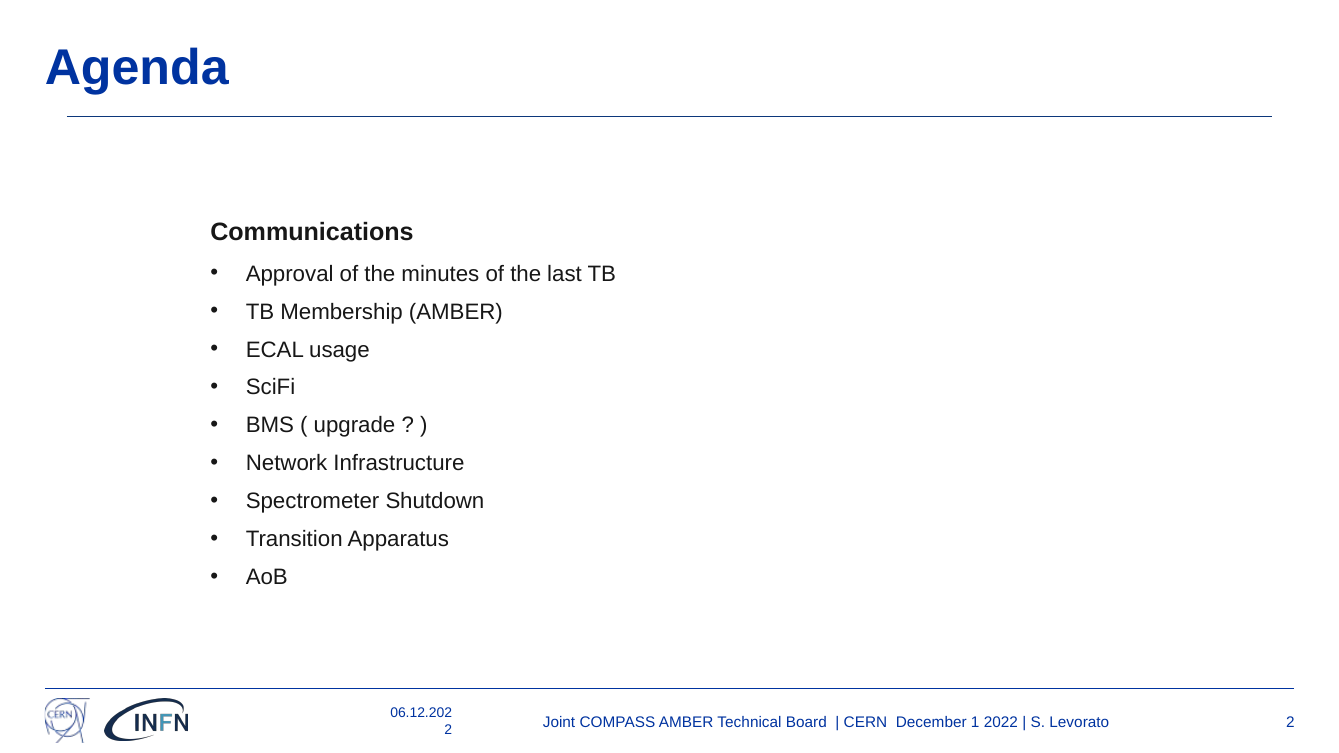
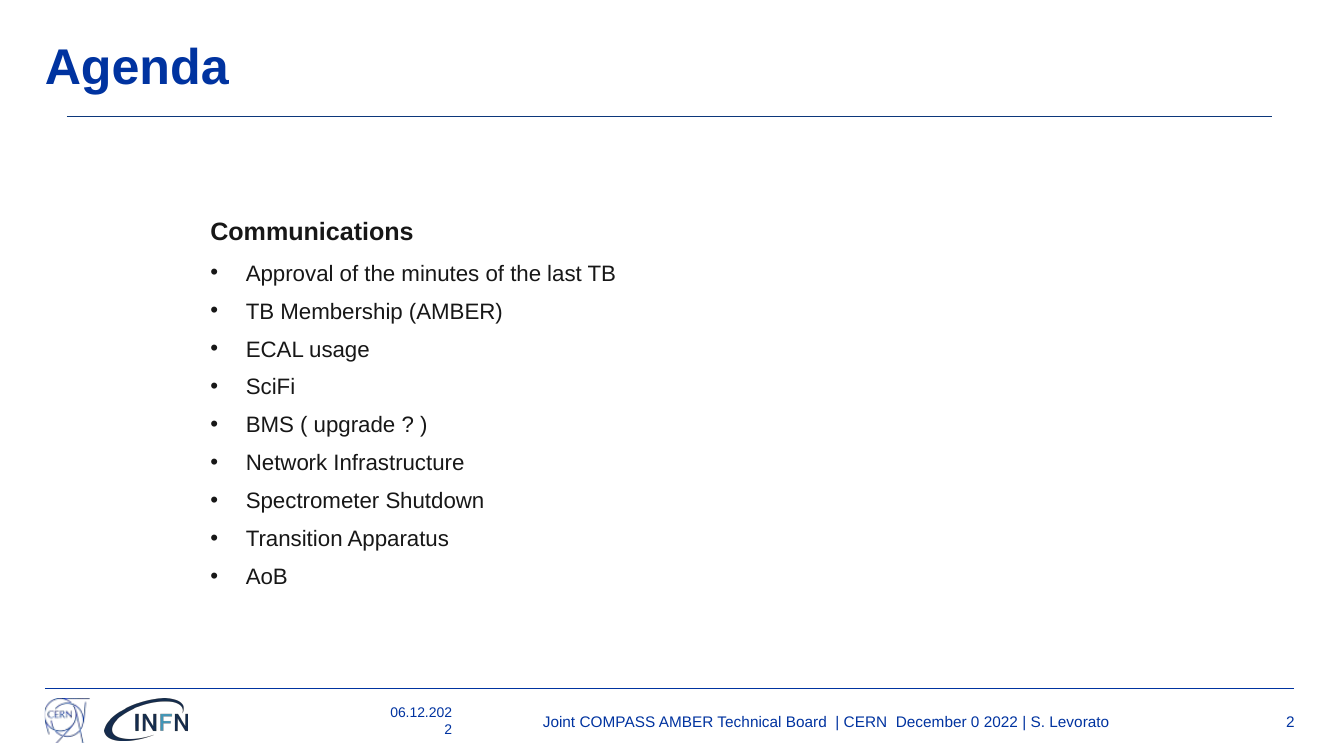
1: 1 -> 0
